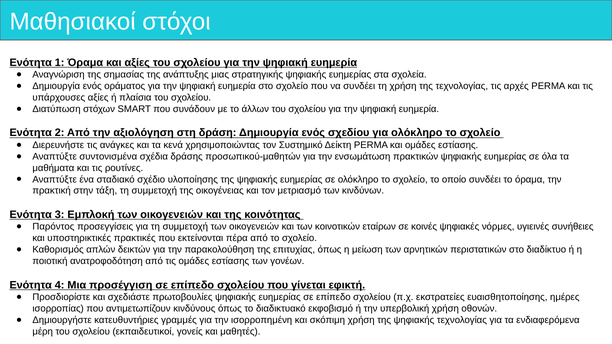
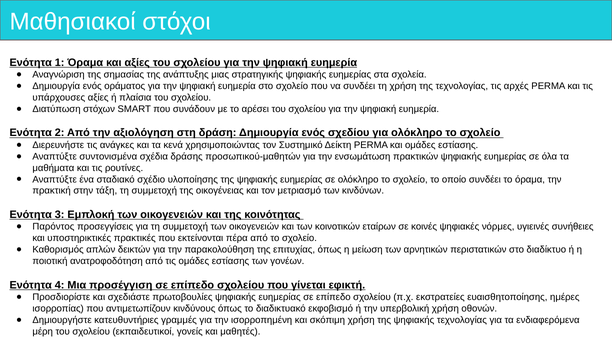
άλλων: άλλων -> αρέσει
